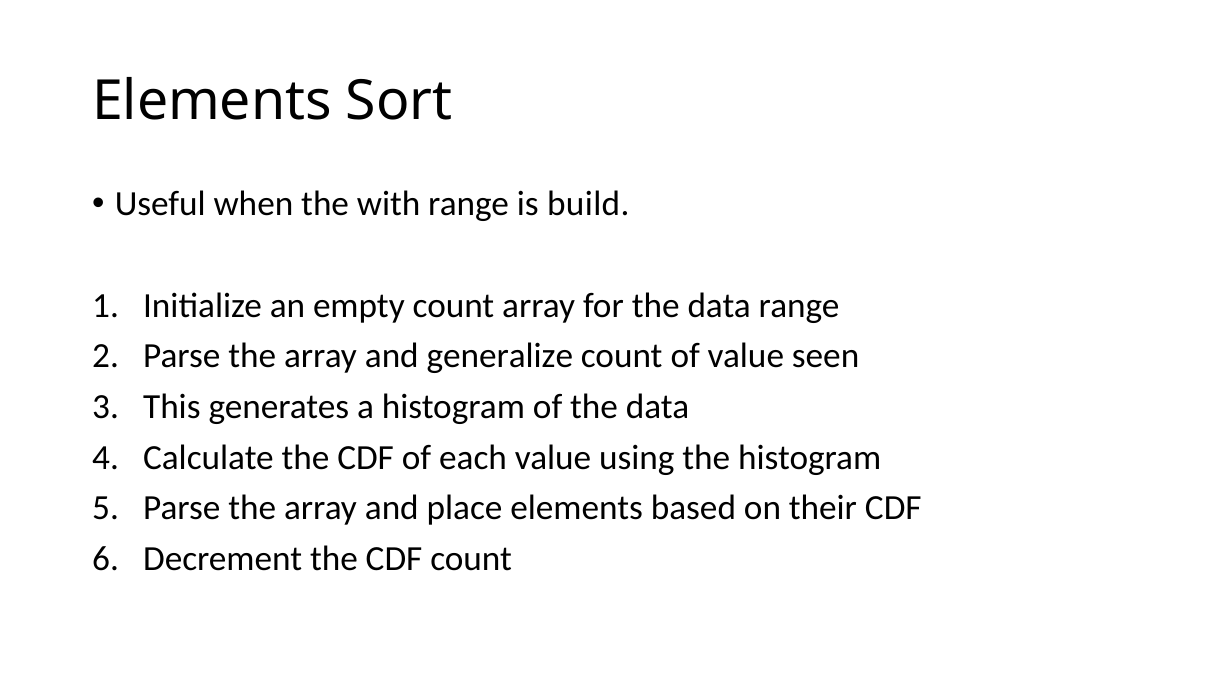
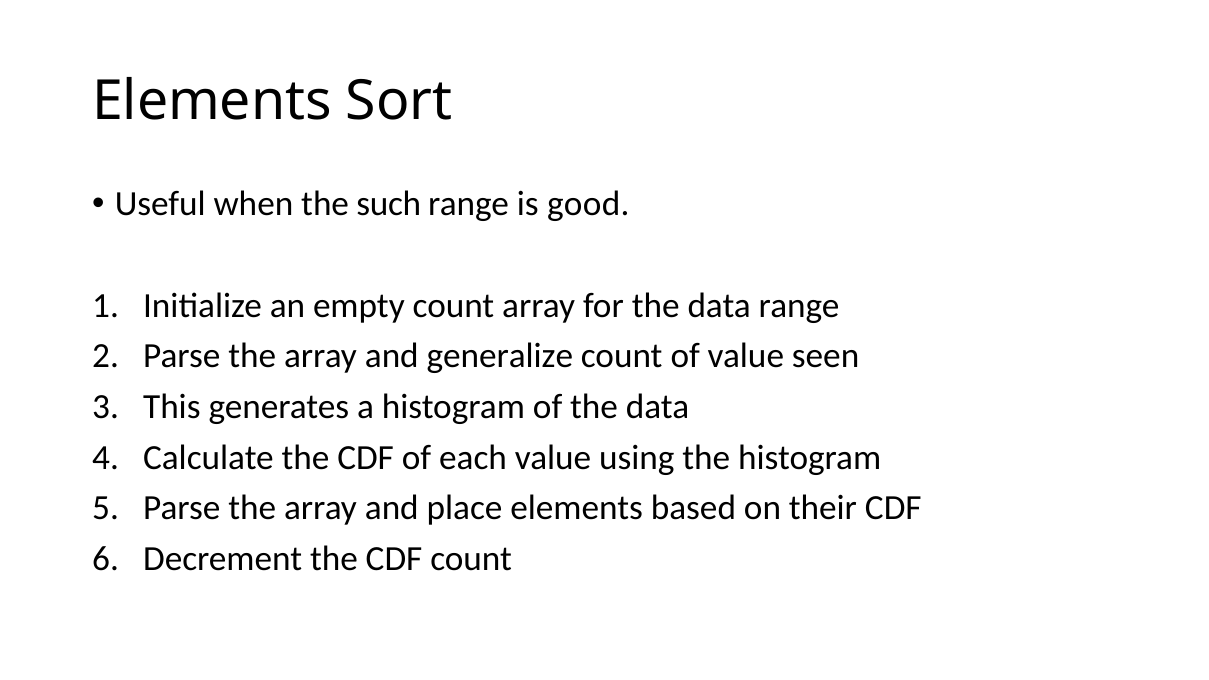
with: with -> such
build: build -> good
